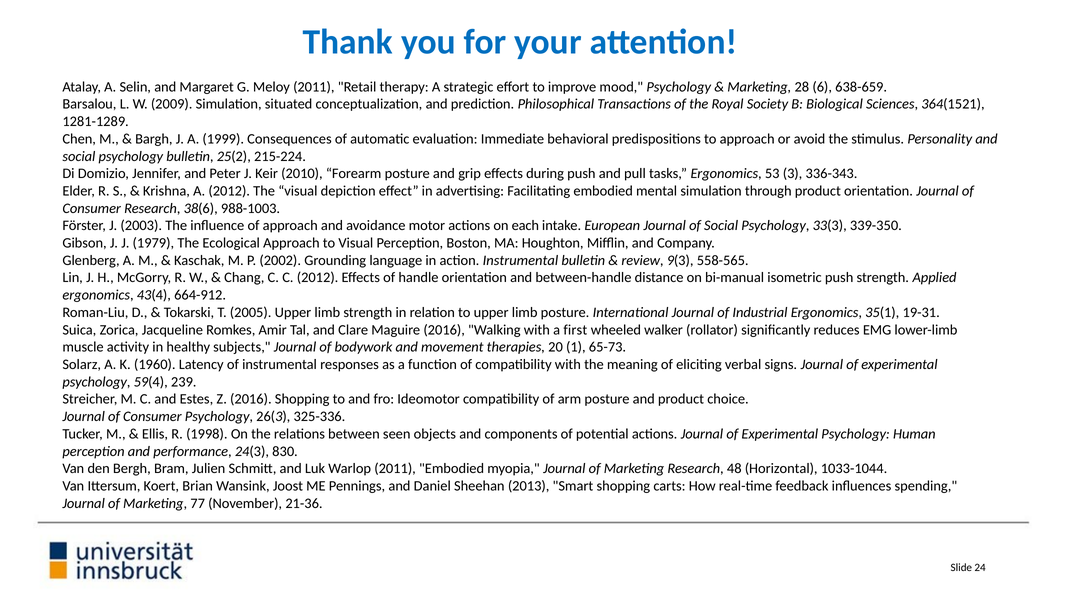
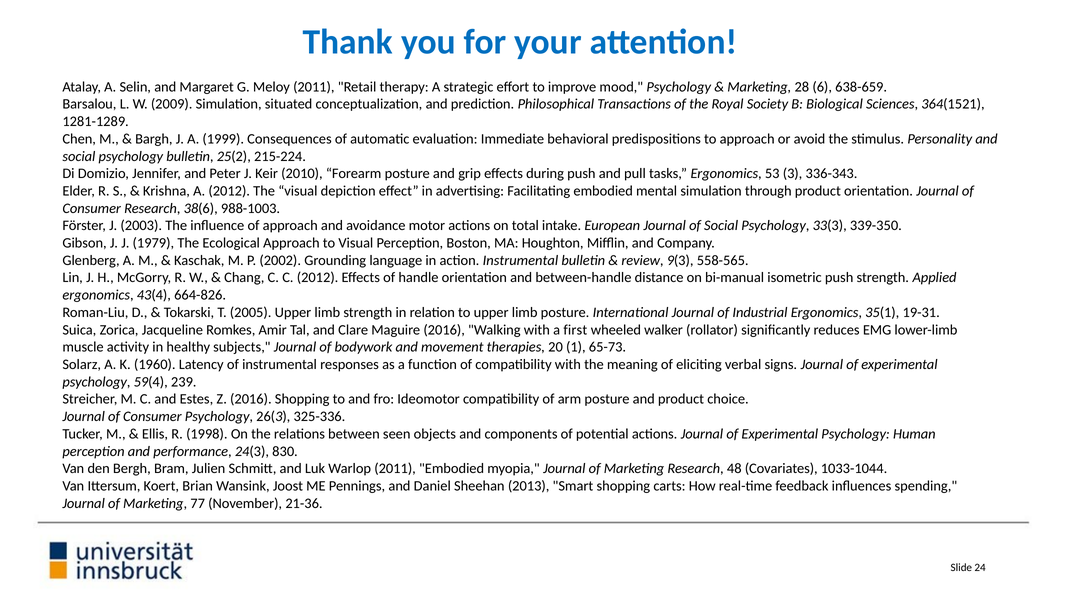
each: each -> total
664-912: 664-912 -> 664-826
Horizontal: Horizontal -> Covariates
